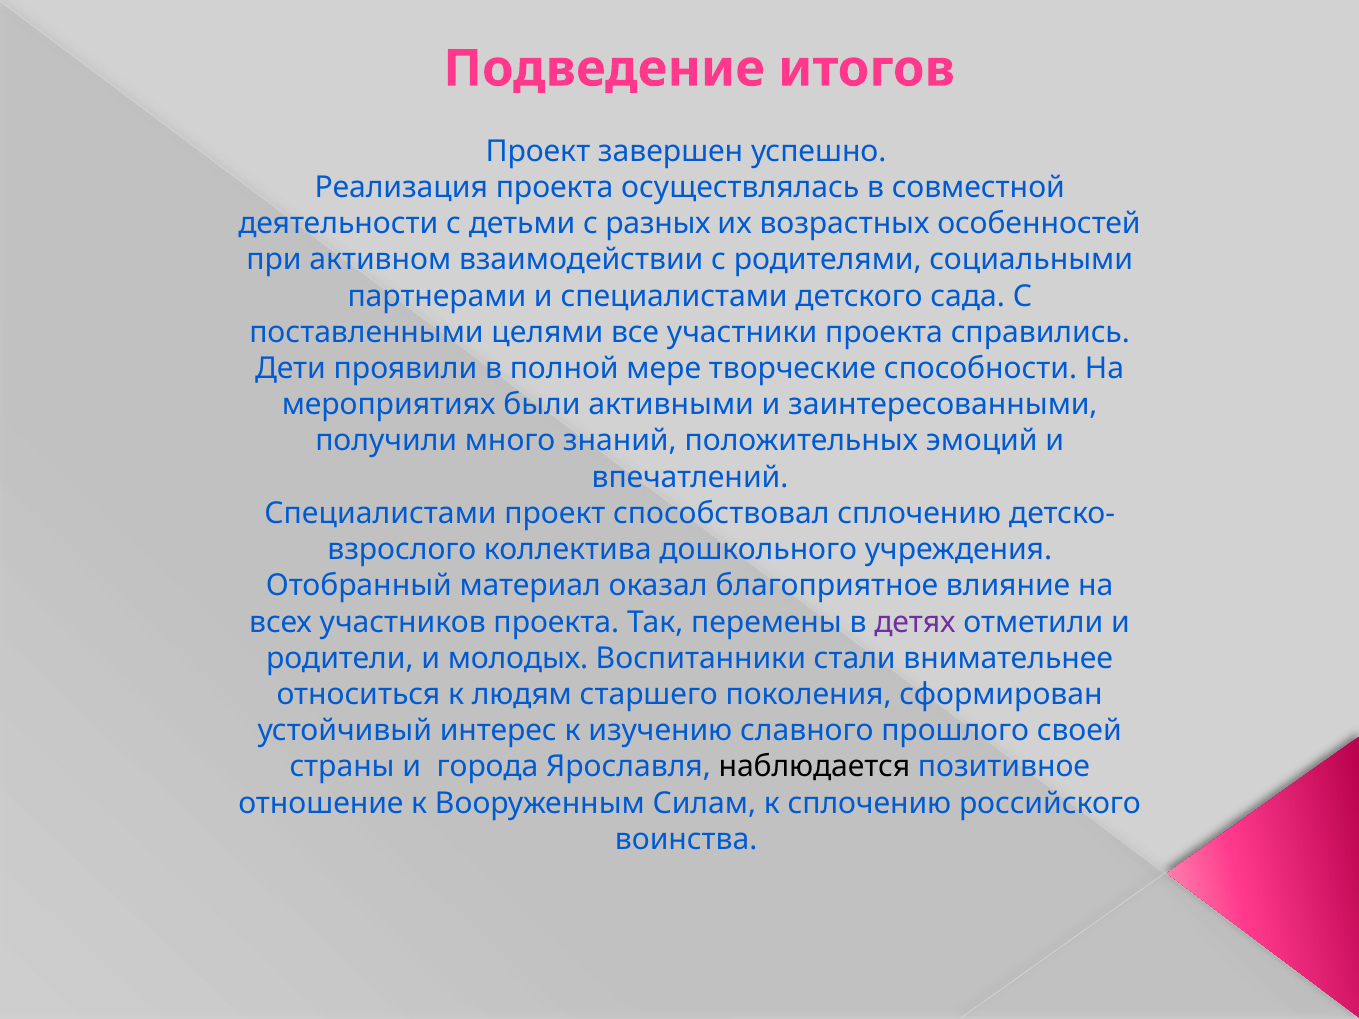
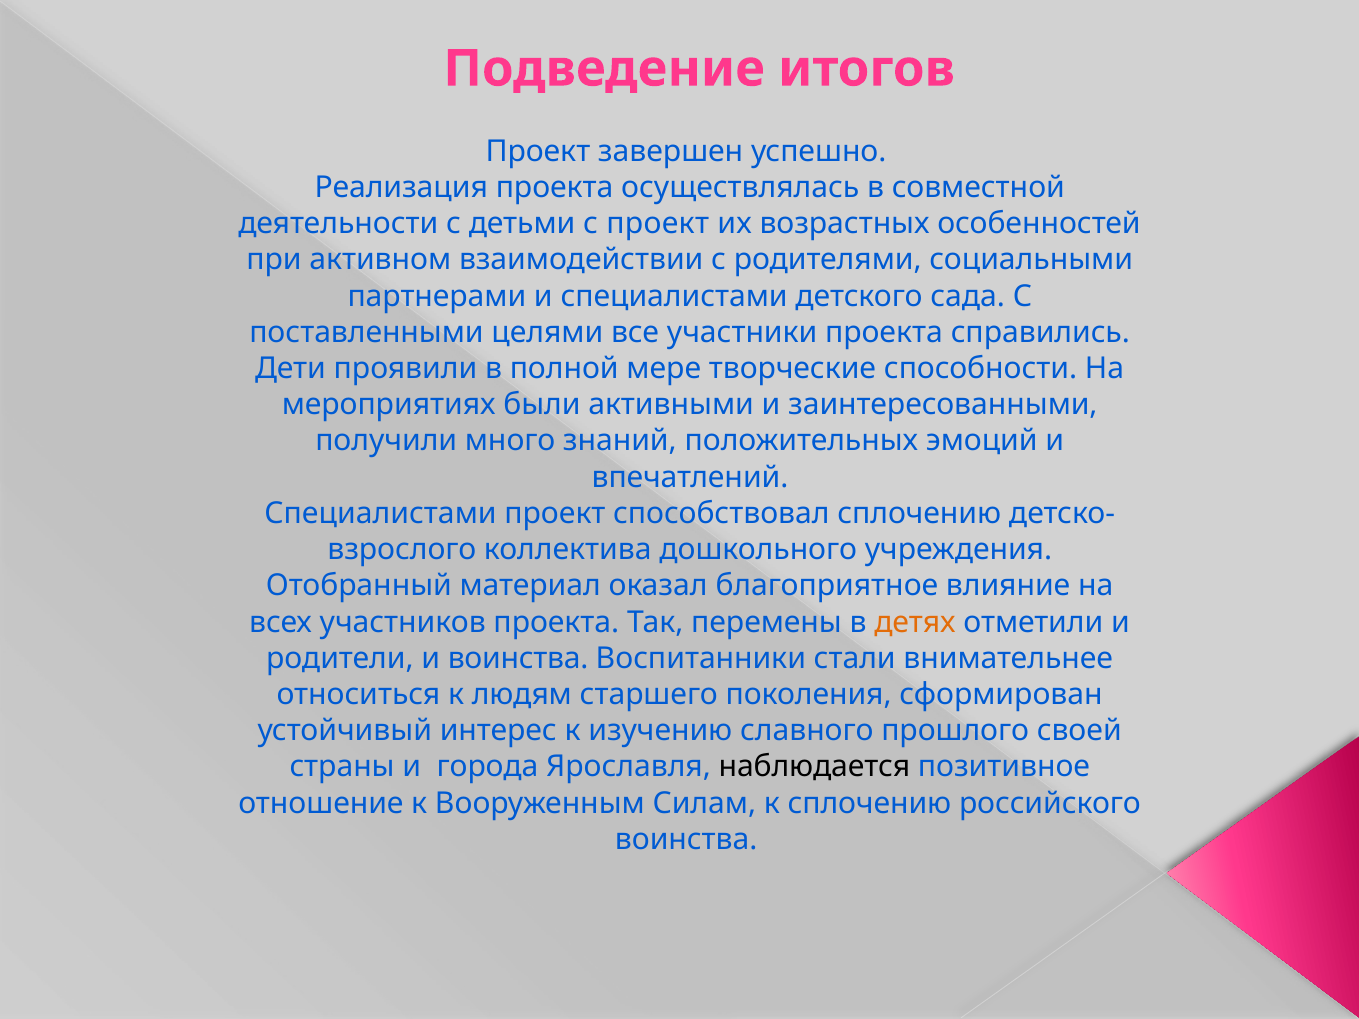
с разных: разных -> проект
детях colour: purple -> orange
и молодых: молодых -> воинства
